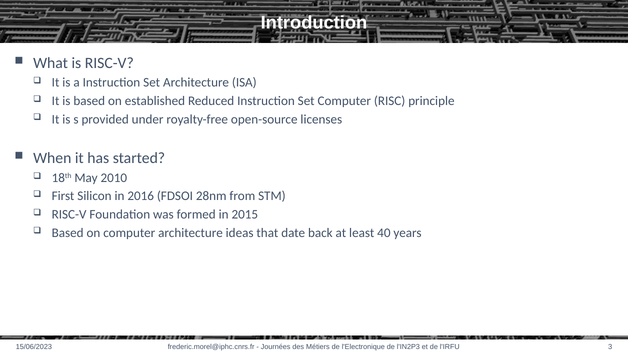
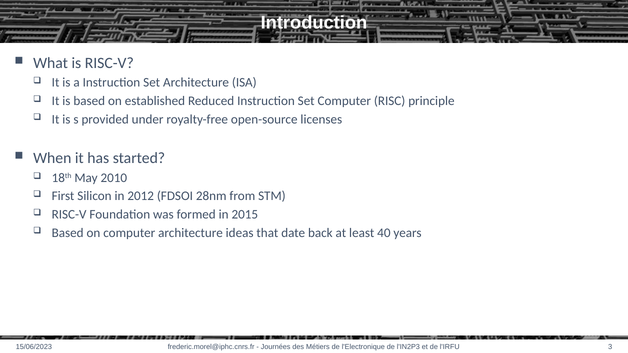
2016: 2016 -> 2012
